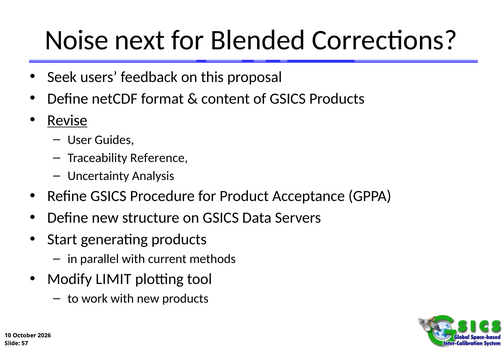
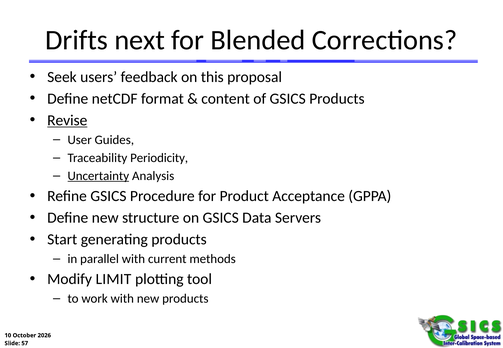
Noise: Noise -> Drifts
Reference: Reference -> Periodicity
Uncertainty underline: none -> present
